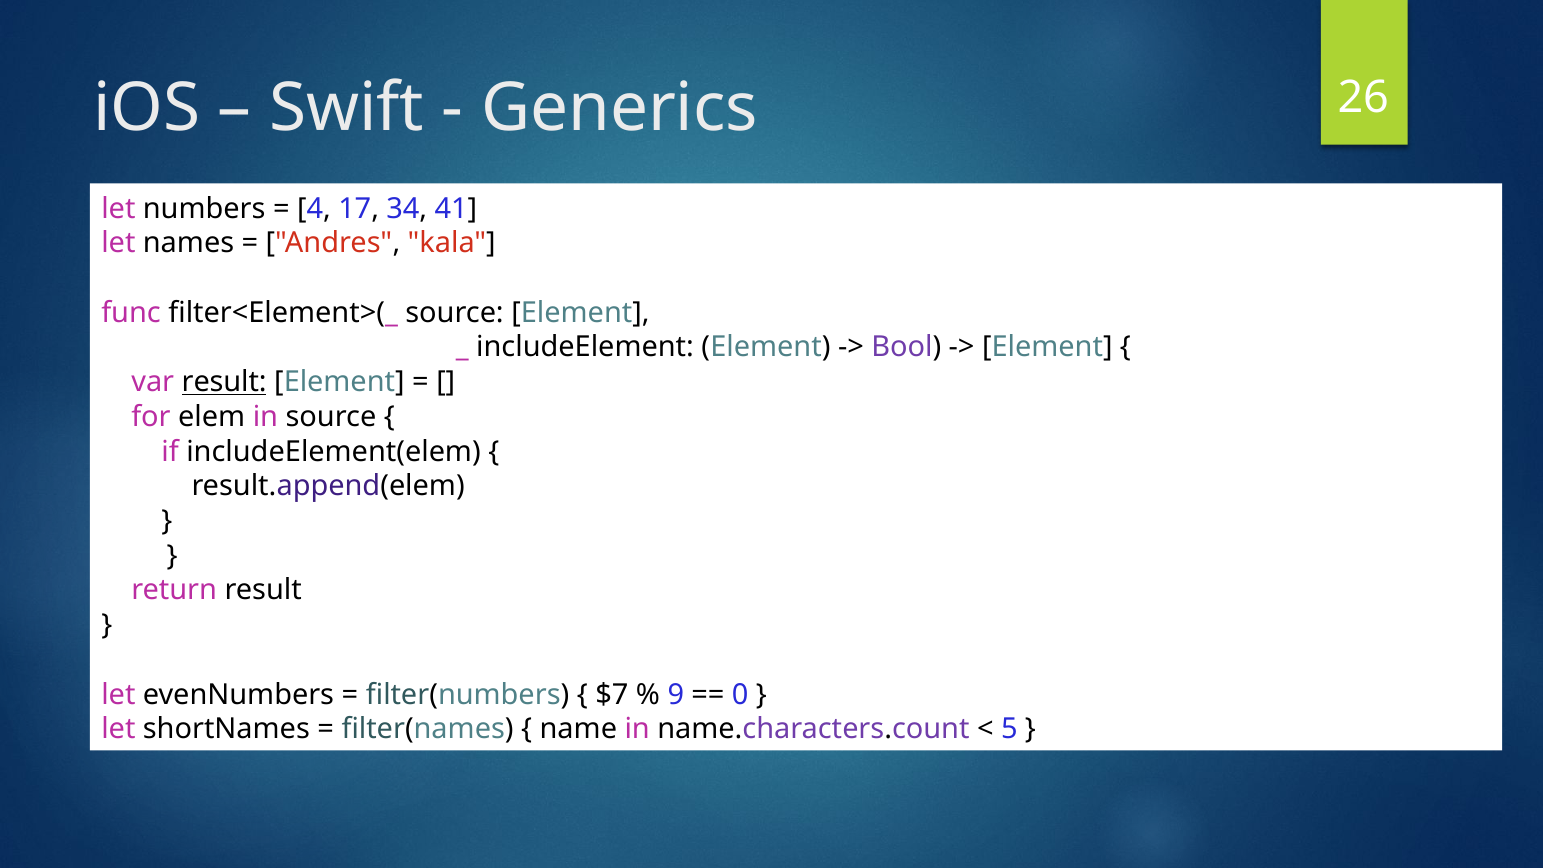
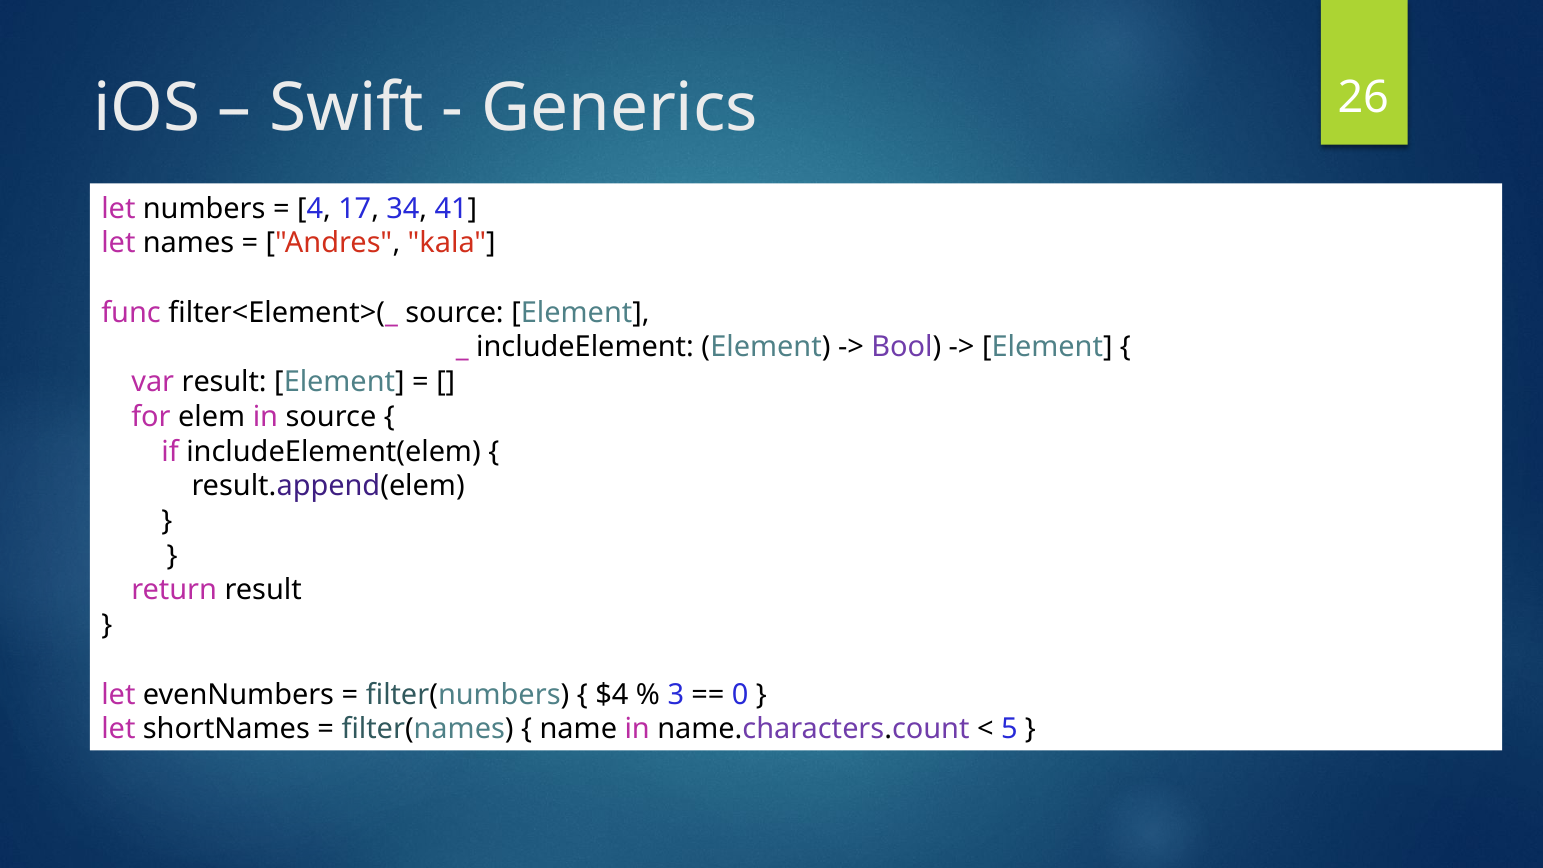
result at (224, 382) underline: present -> none
$7: $7 -> $4
9: 9 -> 3
